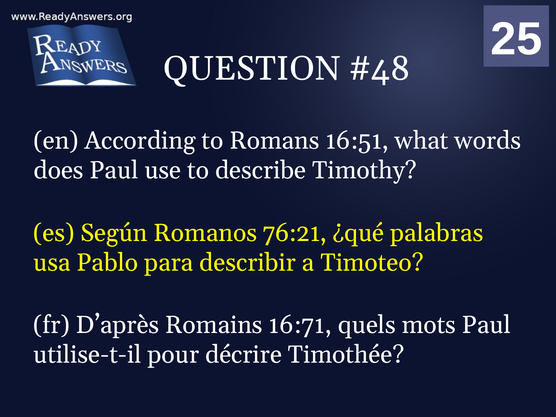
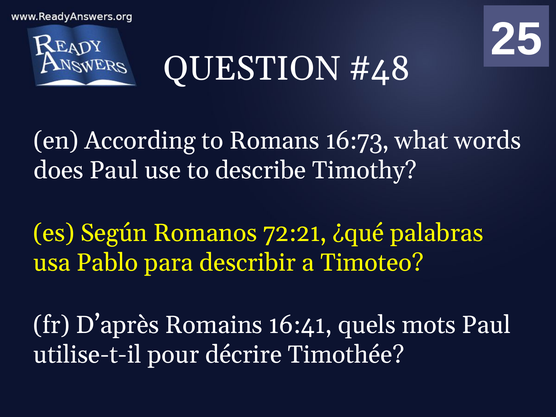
16:51: 16:51 -> 16:73
76:21: 76:21 -> 72:21
16:71: 16:71 -> 16:41
